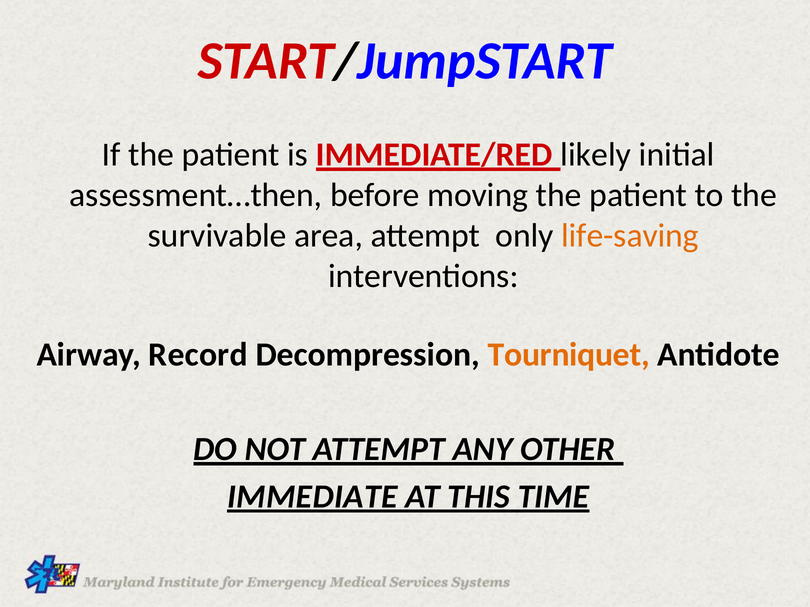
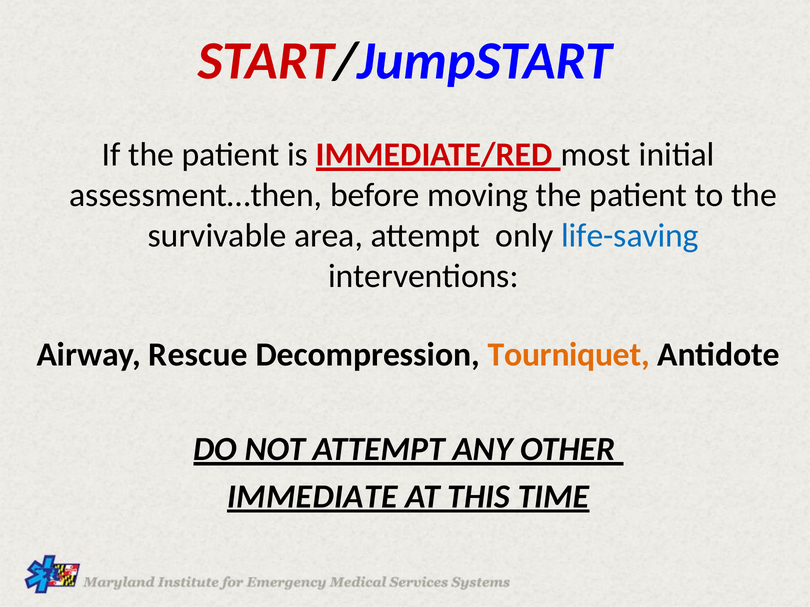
likely: likely -> most
life-saving colour: orange -> blue
Record: Record -> Rescue
